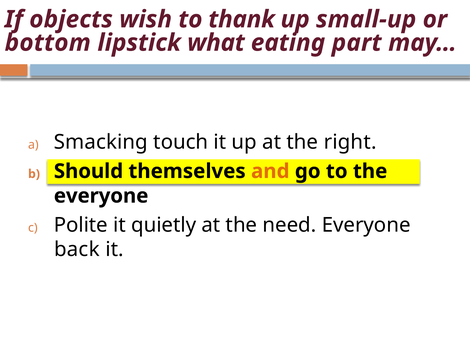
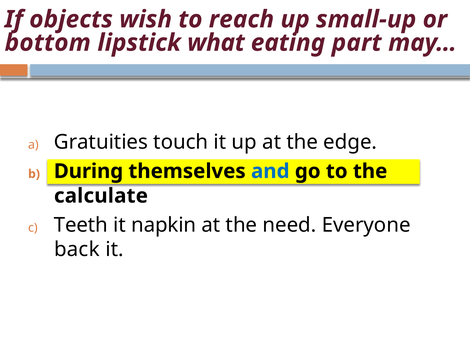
thank: thank -> reach
Smacking: Smacking -> Gratuities
right: right -> edge
Should: Should -> During
and colour: orange -> blue
everyone at (101, 196): everyone -> calculate
Polite: Polite -> Teeth
quietly: quietly -> napkin
